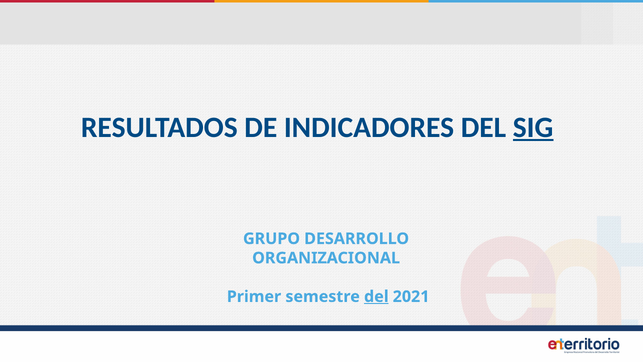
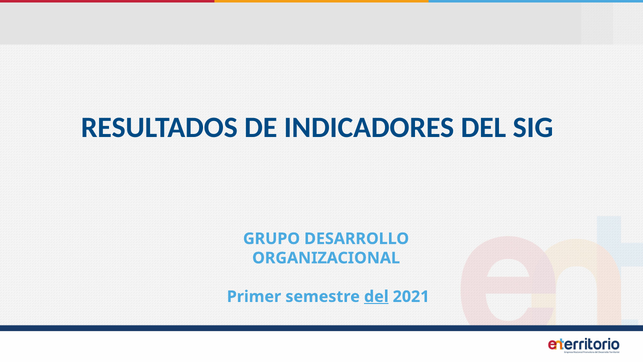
SIG underline: present -> none
